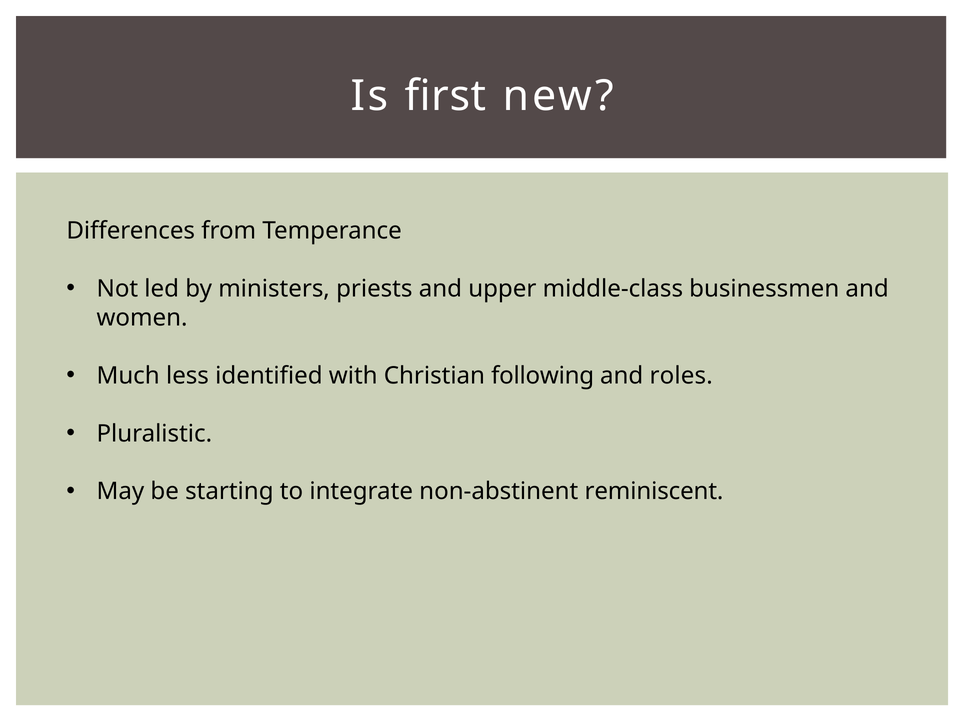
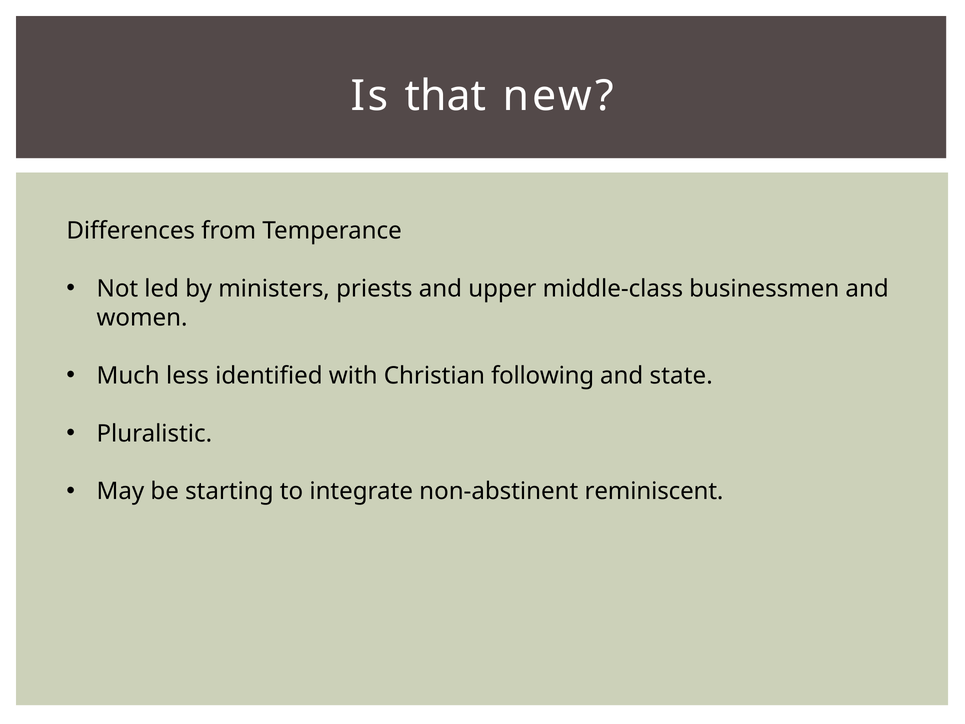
first: first -> that
roles: roles -> state
